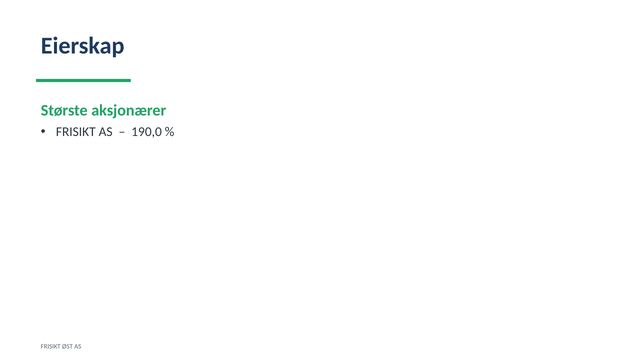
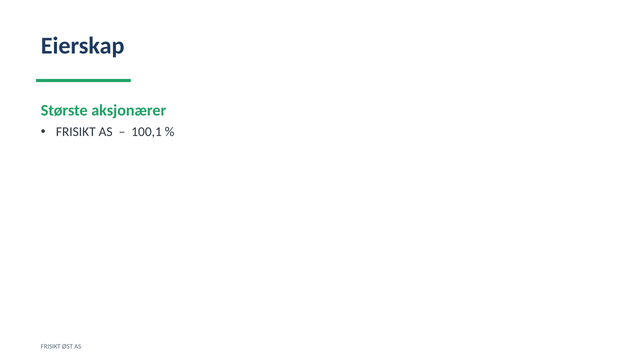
190,0: 190,0 -> 100,1
